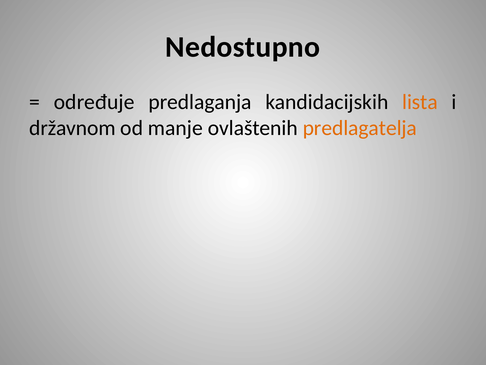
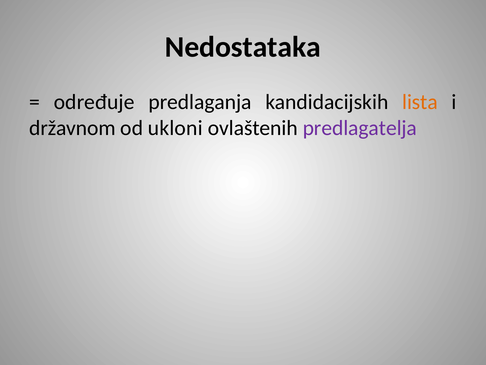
Nedostupno: Nedostupno -> Nedostataka
manje: manje -> ukloni
predlagatelja colour: orange -> purple
